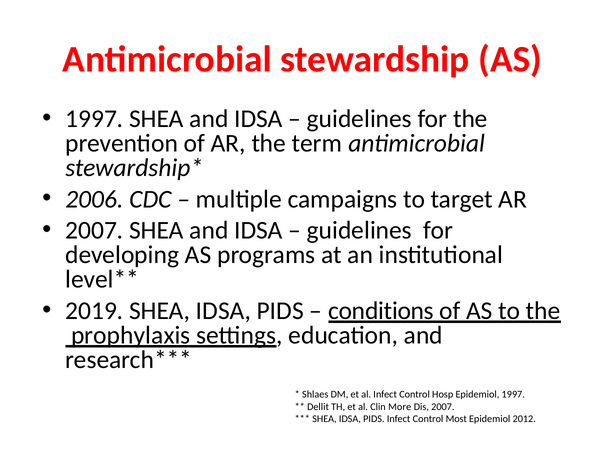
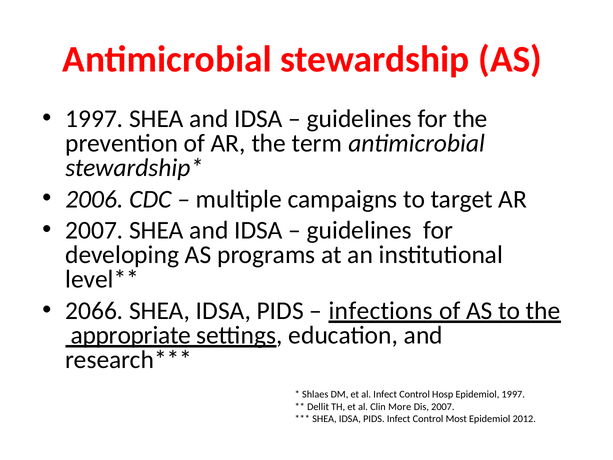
2019: 2019 -> 2066
conditions: conditions -> infections
prophylaxis: prophylaxis -> appropriate
